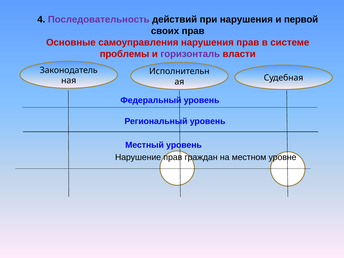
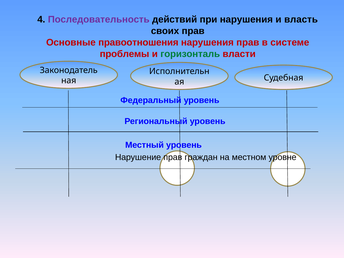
первой: первой -> власть
самоуправления: самоуправления -> правоотношения
горизонталь colour: purple -> green
